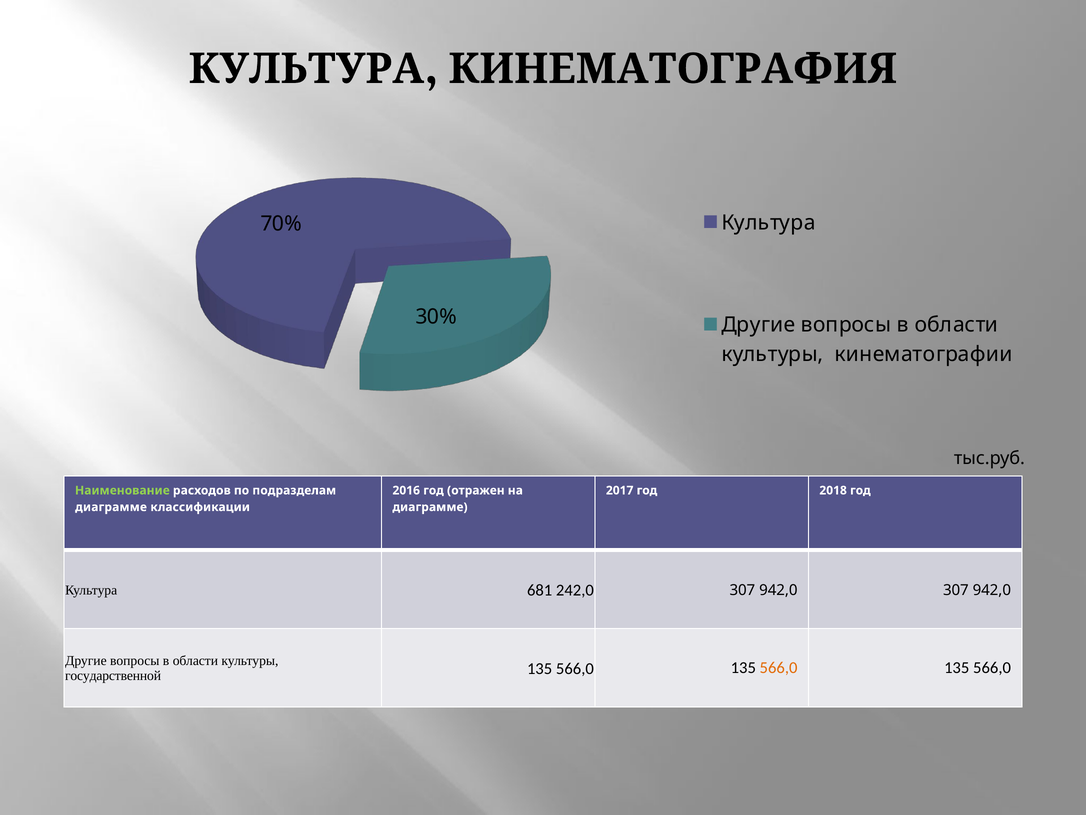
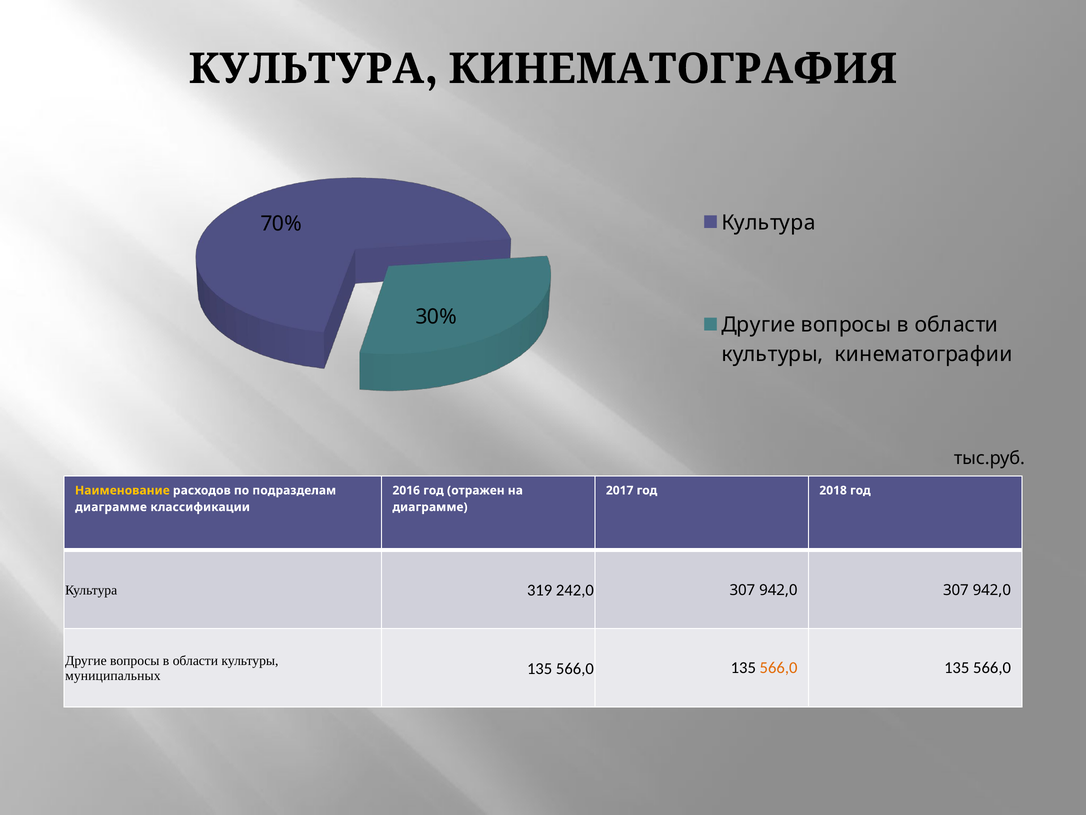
Наименование colour: light green -> yellow
681: 681 -> 319
государственной: государственной -> муниципальных
